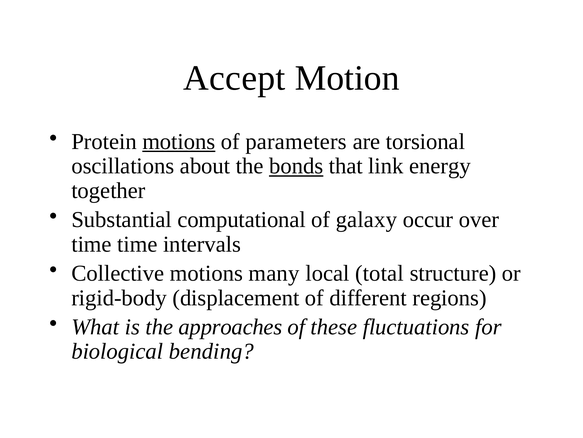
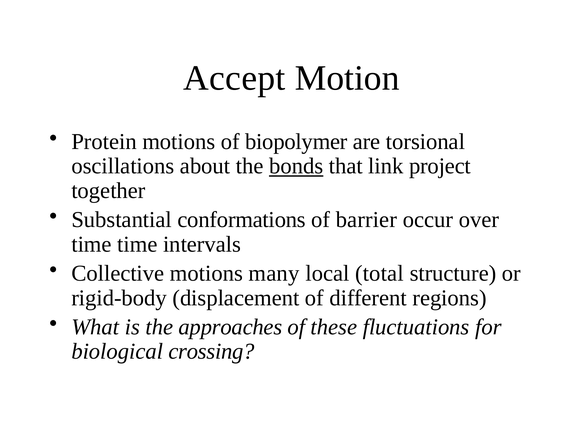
motions at (179, 141) underline: present -> none
parameters: parameters -> biopolymer
energy: energy -> project
computational: computational -> conformations
galaxy: galaxy -> barrier
bending: bending -> crossing
